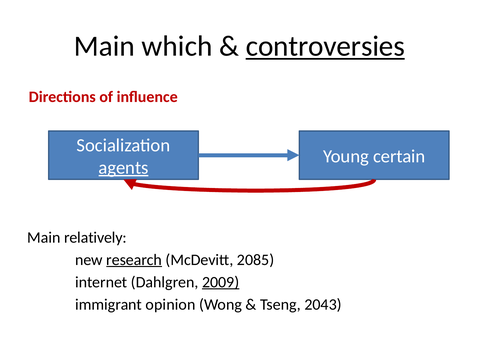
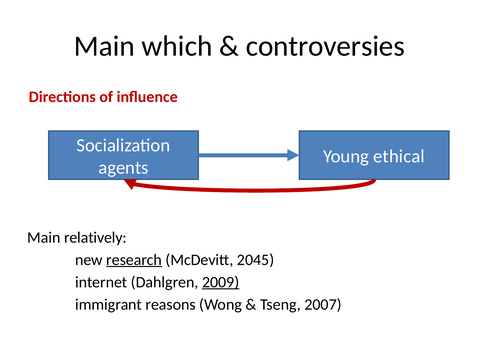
controversies underline: present -> none
certain: certain -> ethical
agents underline: present -> none
2085: 2085 -> 2045
opinion: opinion -> reasons
2043: 2043 -> 2007
